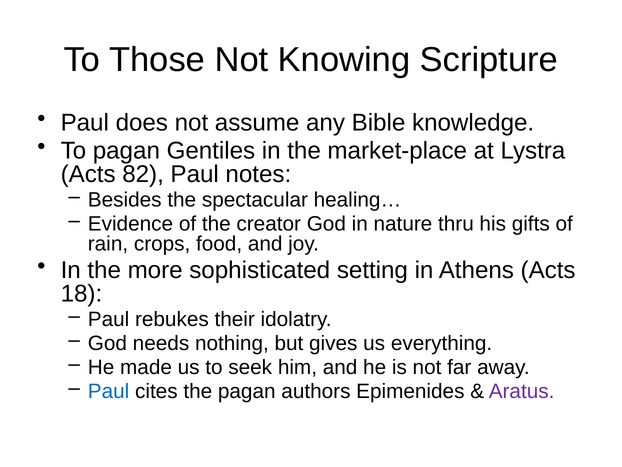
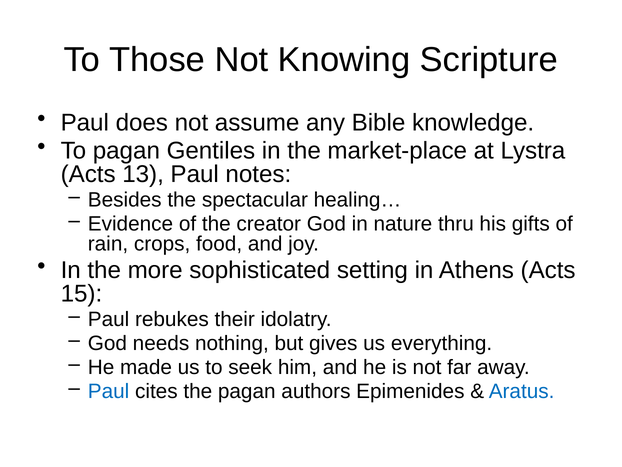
82: 82 -> 13
18: 18 -> 15
Aratus colour: purple -> blue
